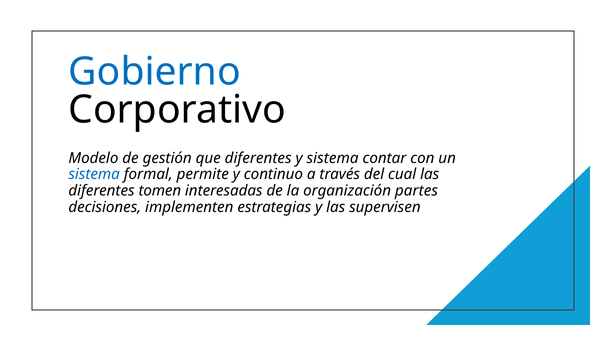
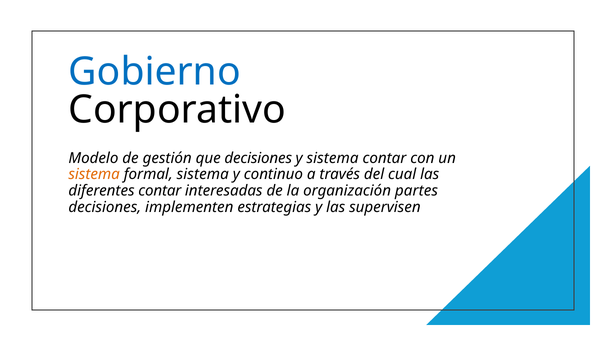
que diferentes: diferentes -> decisiones
sistema at (94, 174) colour: blue -> orange
formal permite: permite -> sistema
diferentes tomen: tomen -> contar
